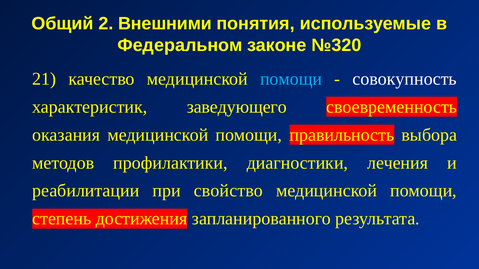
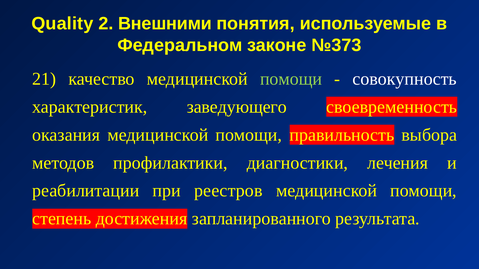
Общий: Общий -> Quality
№320: №320 -> №373
помощи at (291, 79) colour: light blue -> light green
свойство: свойство -> реестров
